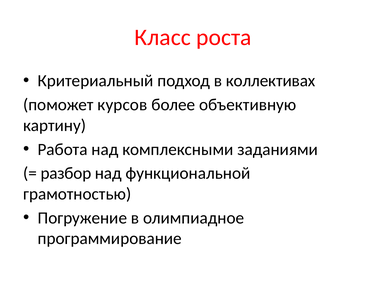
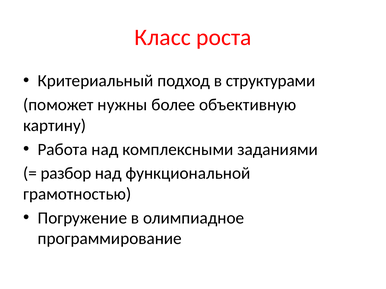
коллективах: коллективах -> структурами
курсов: курсов -> нужны
